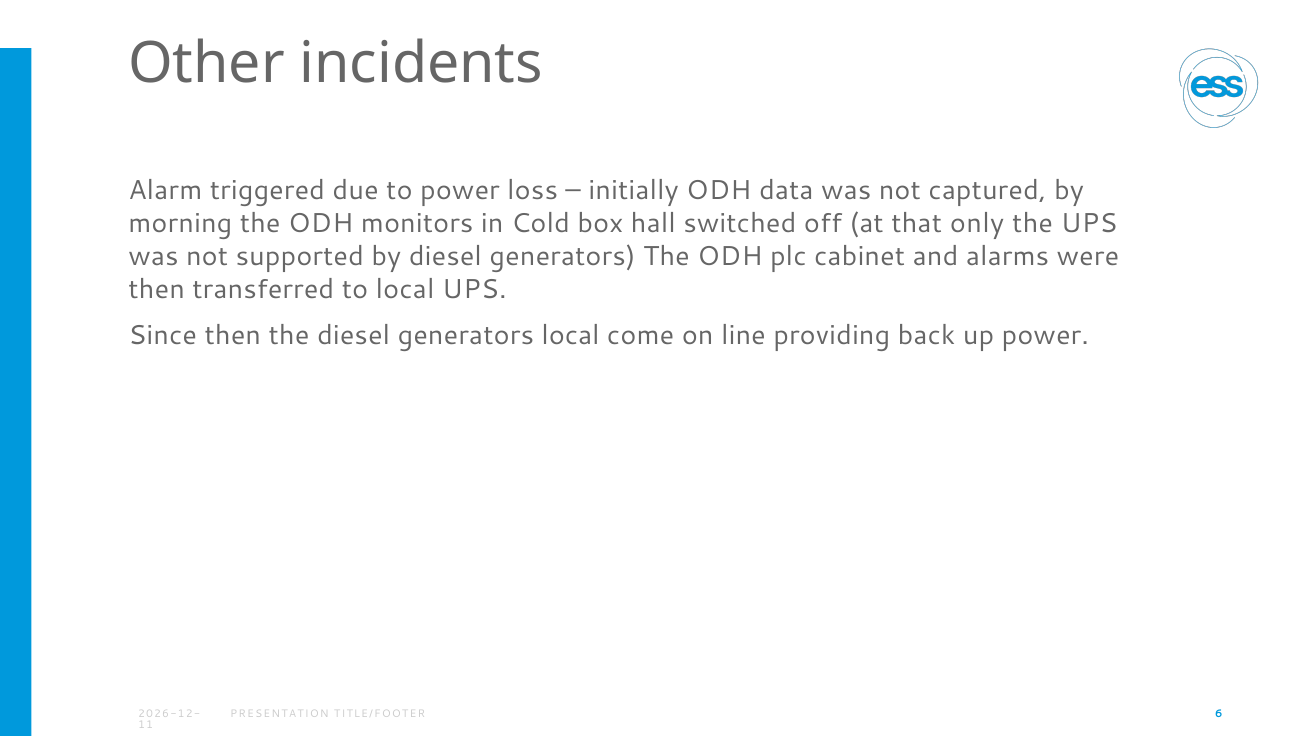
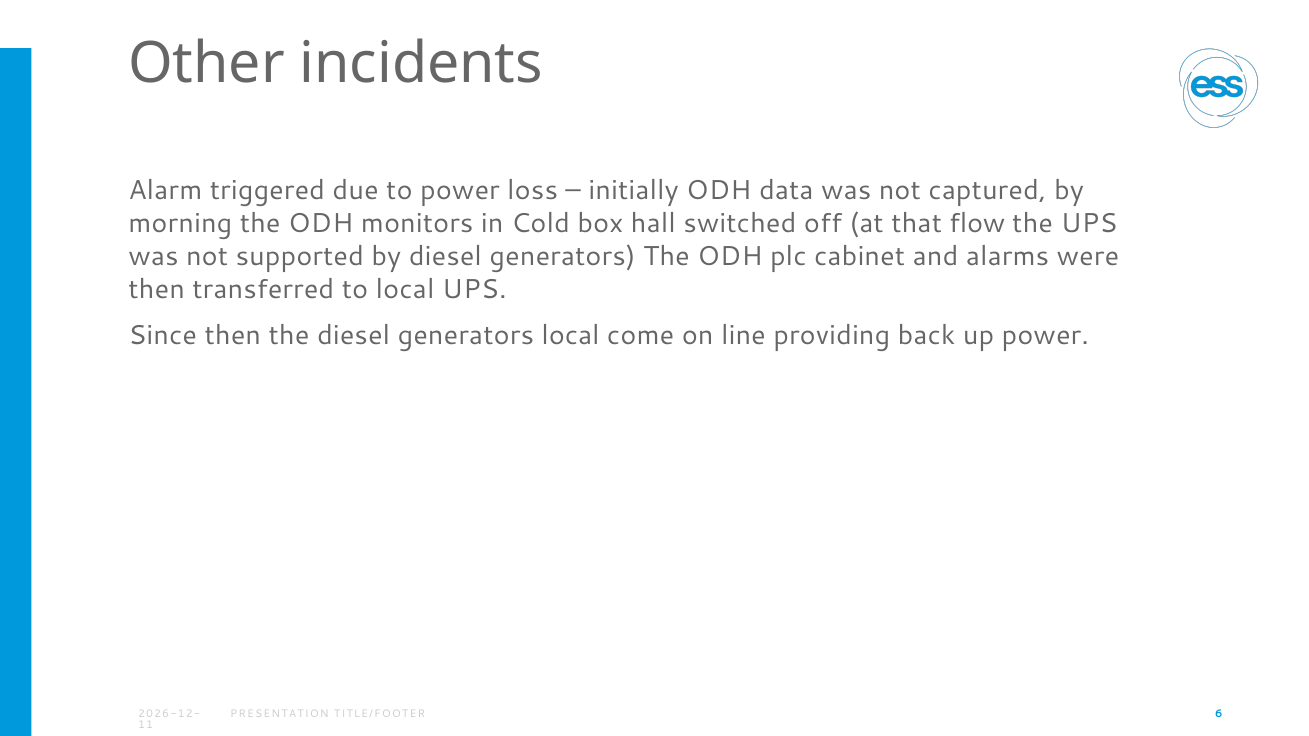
only: only -> flow
